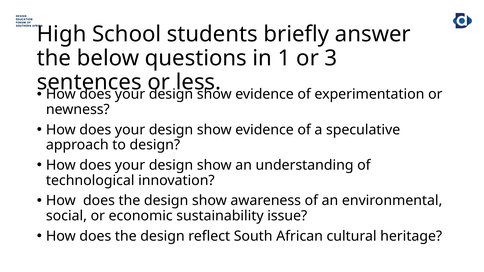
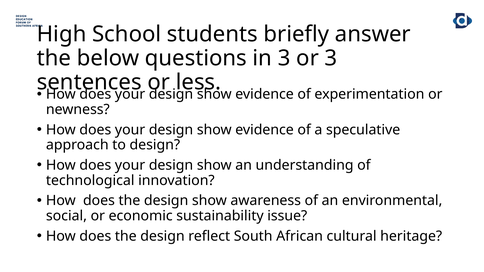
in 1: 1 -> 3
